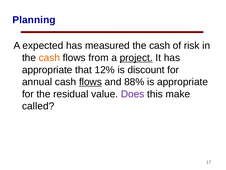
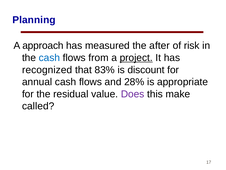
expected: expected -> approach
measured the cash: cash -> after
cash at (49, 58) colour: orange -> blue
appropriate at (47, 70): appropriate -> recognized
12%: 12% -> 83%
flows at (90, 82) underline: present -> none
88%: 88% -> 28%
